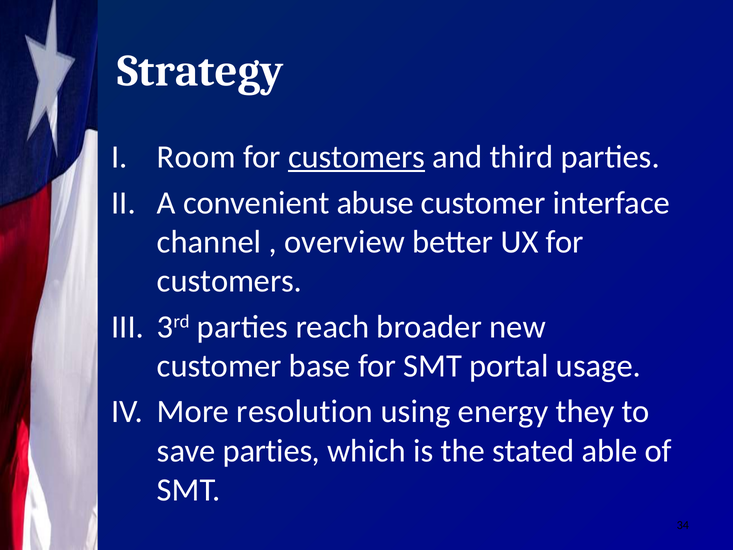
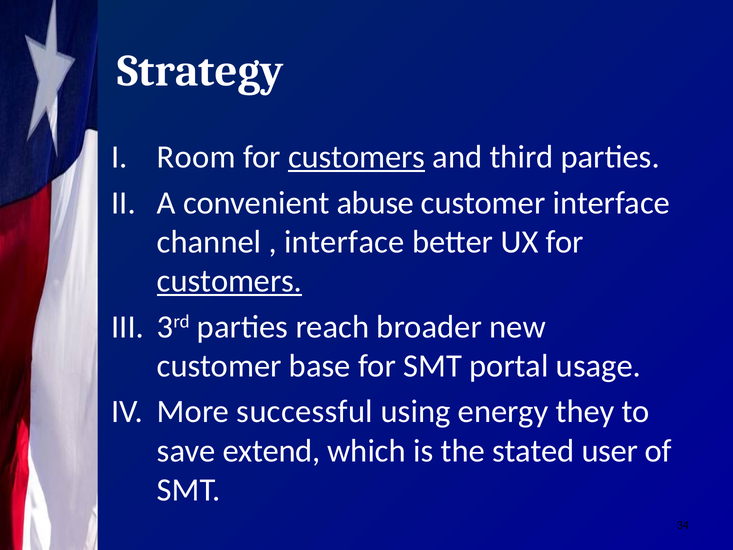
overview at (345, 242): overview -> interface
customers at (230, 281) underline: none -> present
resolution: resolution -> successful
save parties: parties -> extend
able: able -> user
